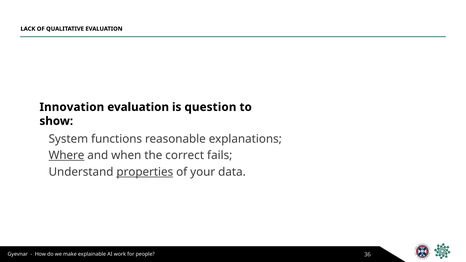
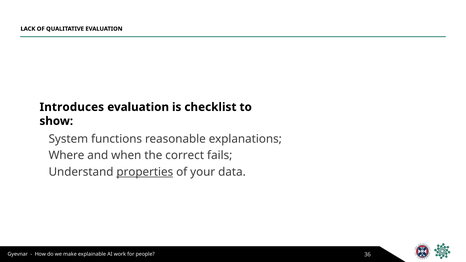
Innovation: Innovation -> Introduces
question: question -> checklist
Where underline: present -> none
